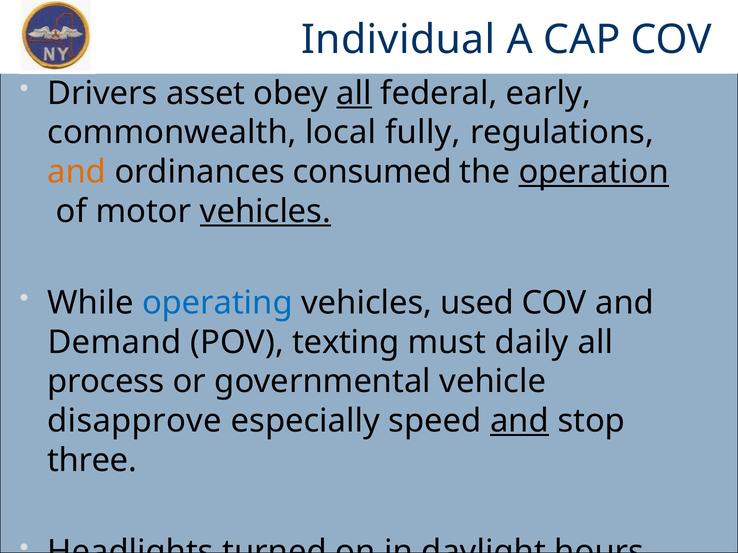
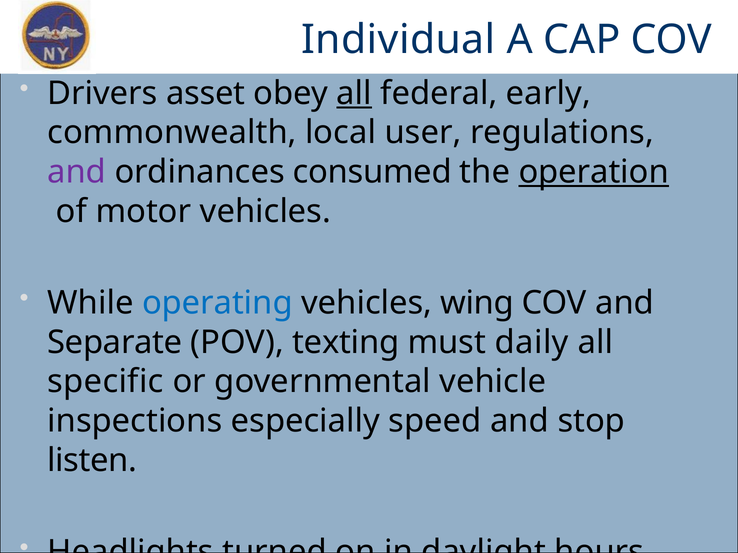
fully: fully -> user
and at (77, 172) colour: orange -> purple
vehicles at (265, 211) underline: present -> none
used: used -> wing
Demand: Demand -> Separate
process: process -> specific
disapprove: disapprove -> inspections
and at (519, 421) underline: present -> none
three: three -> listen
